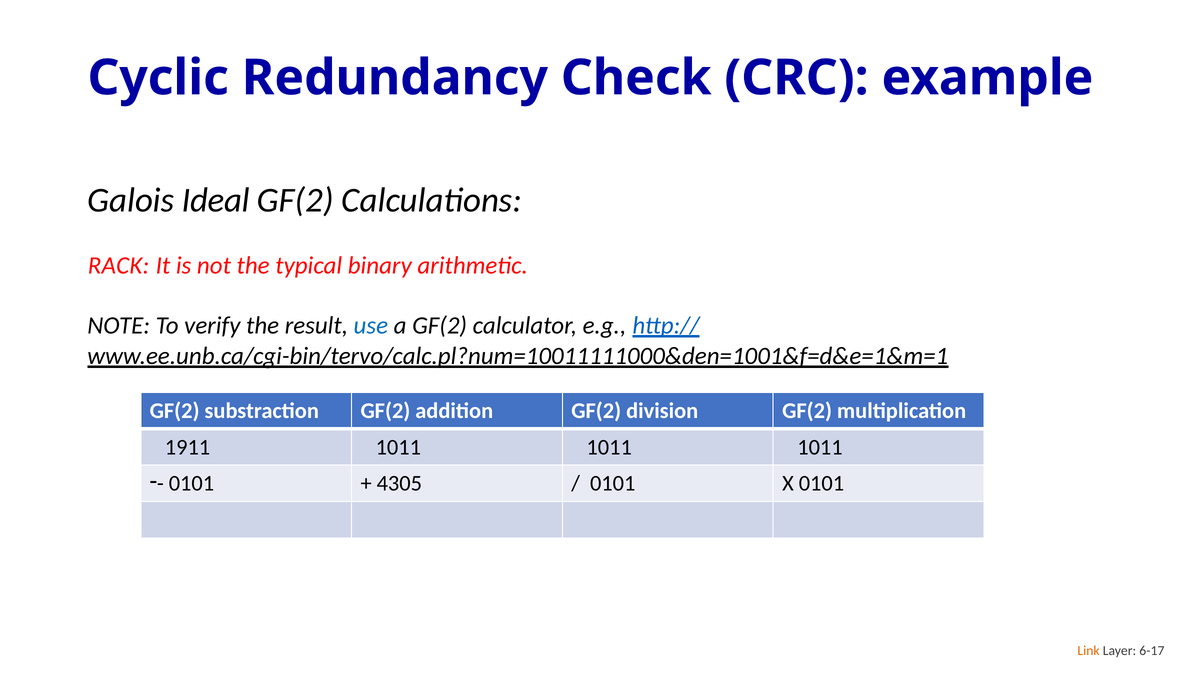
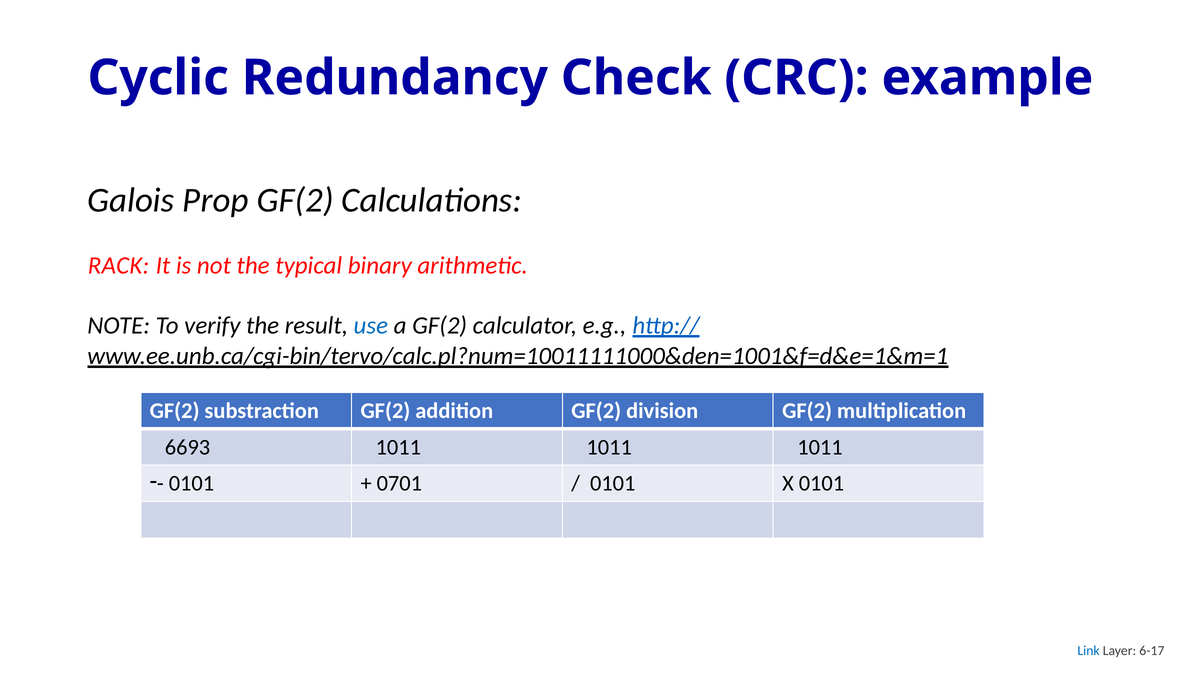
Ideal: Ideal -> Prop
1911: 1911 -> 6693
4305: 4305 -> 0701
Link colour: orange -> blue
